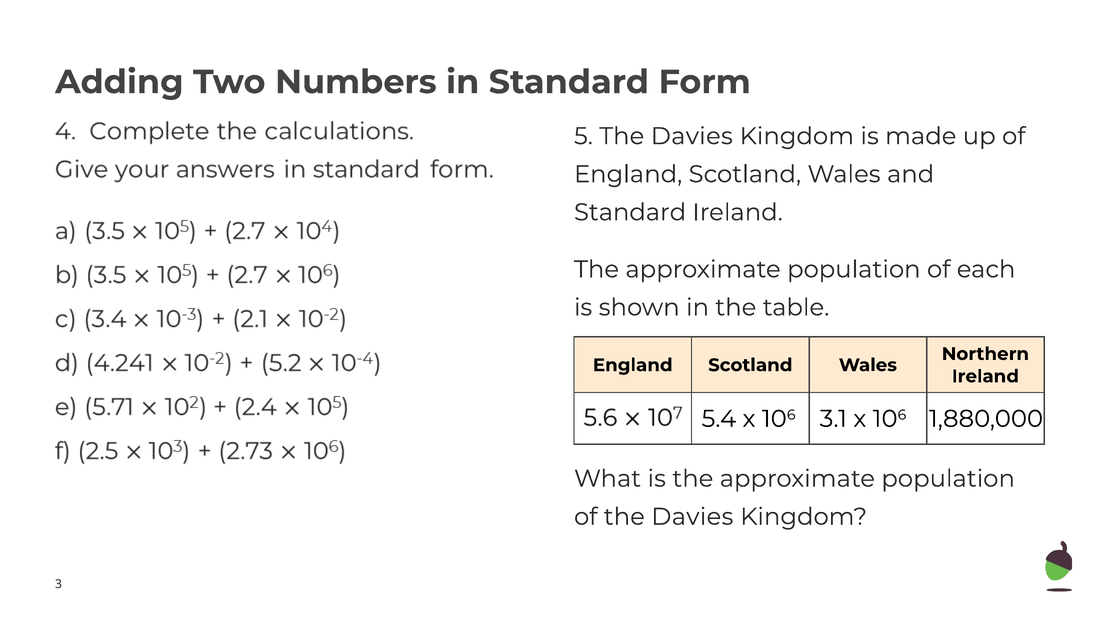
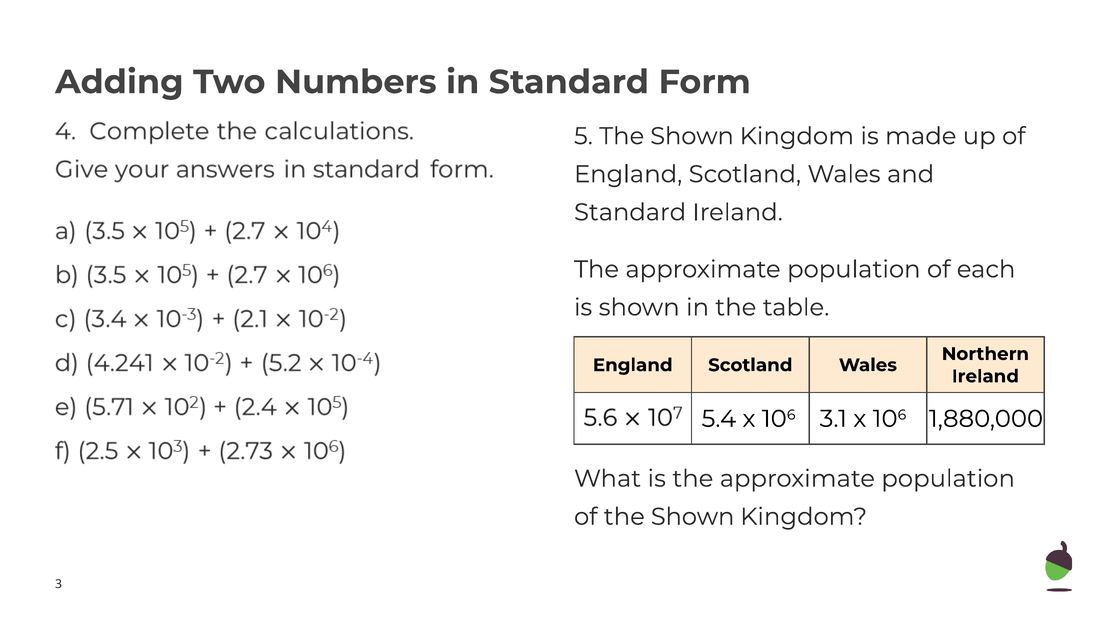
5 The Davies: Davies -> Shown
of the Davies: Davies -> Shown
